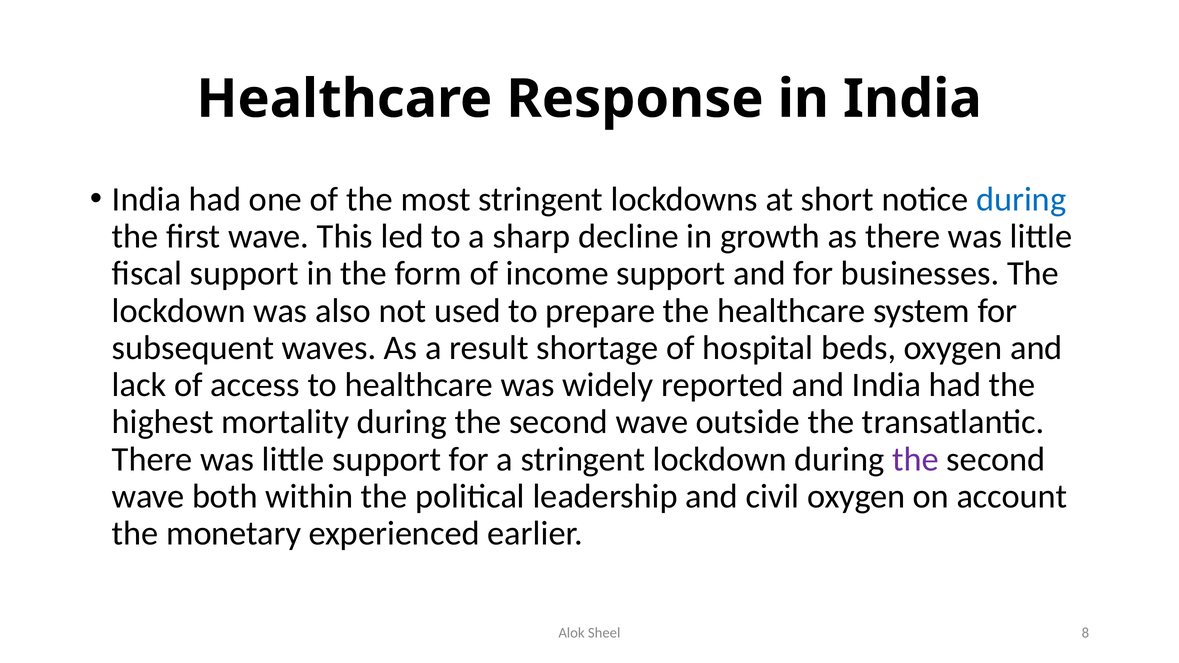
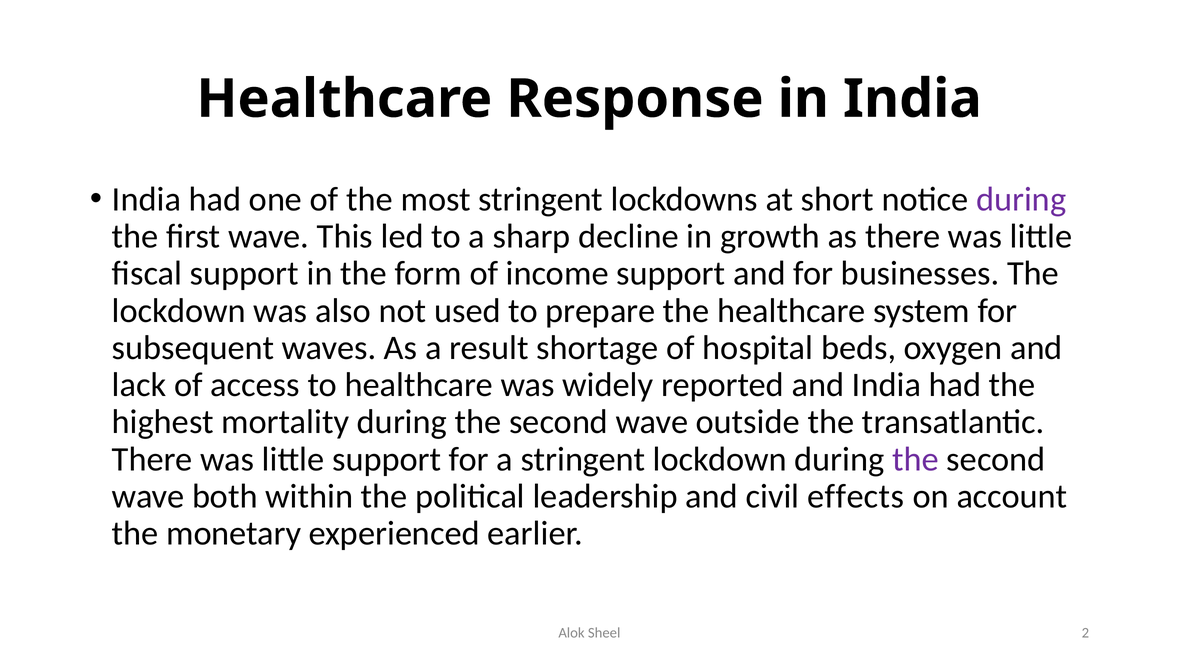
during at (1021, 199) colour: blue -> purple
civil oxygen: oxygen -> effects
8: 8 -> 2
